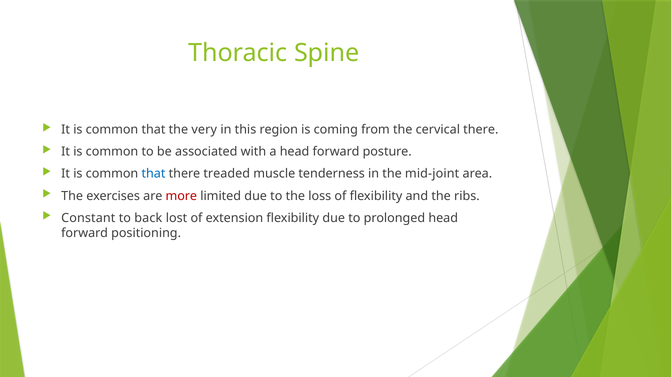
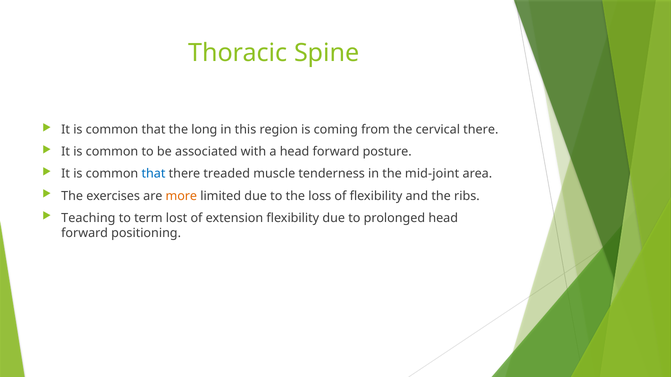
very: very -> long
more colour: red -> orange
Constant: Constant -> Teaching
back: back -> term
